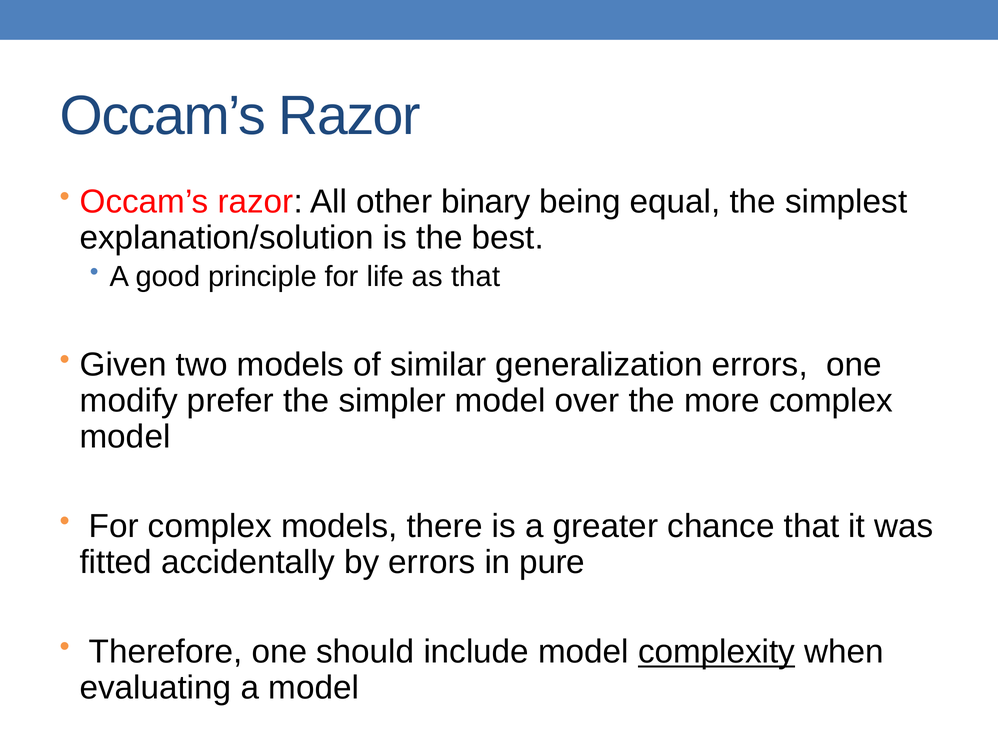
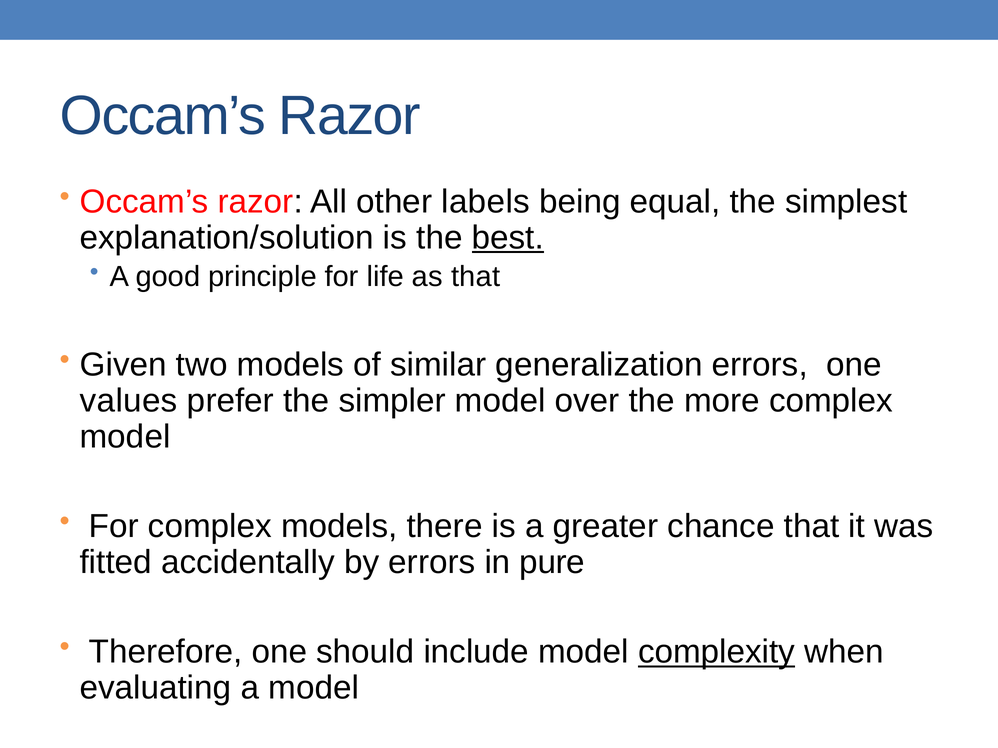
binary: binary -> labels
best underline: none -> present
modify: modify -> values
